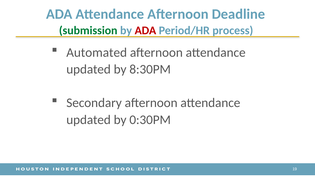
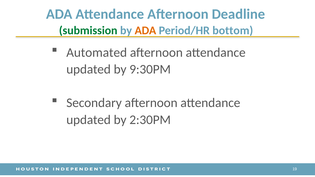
ADA at (145, 31) colour: red -> orange
process: process -> bottom
8:30PM: 8:30PM -> 9:30PM
0:30PM: 0:30PM -> 2:30PM
